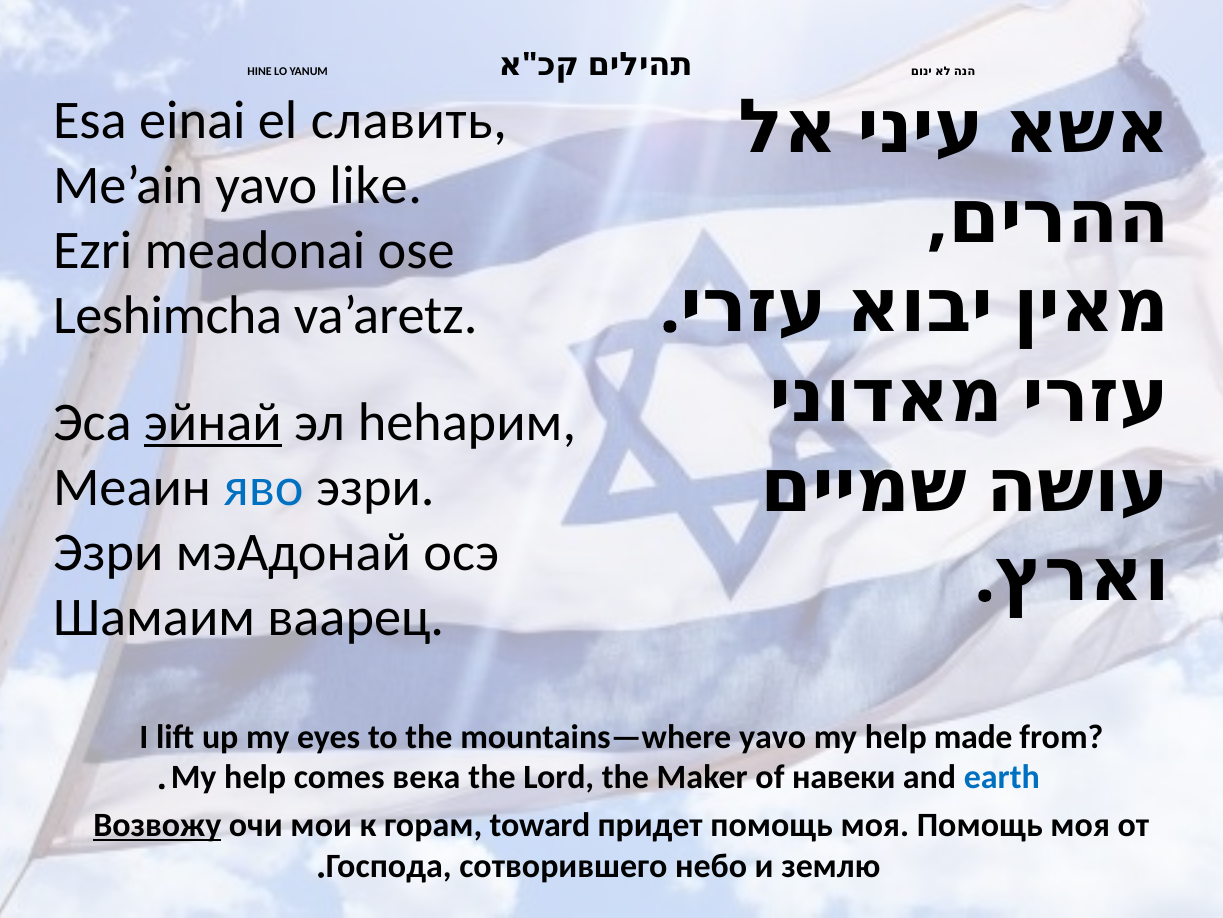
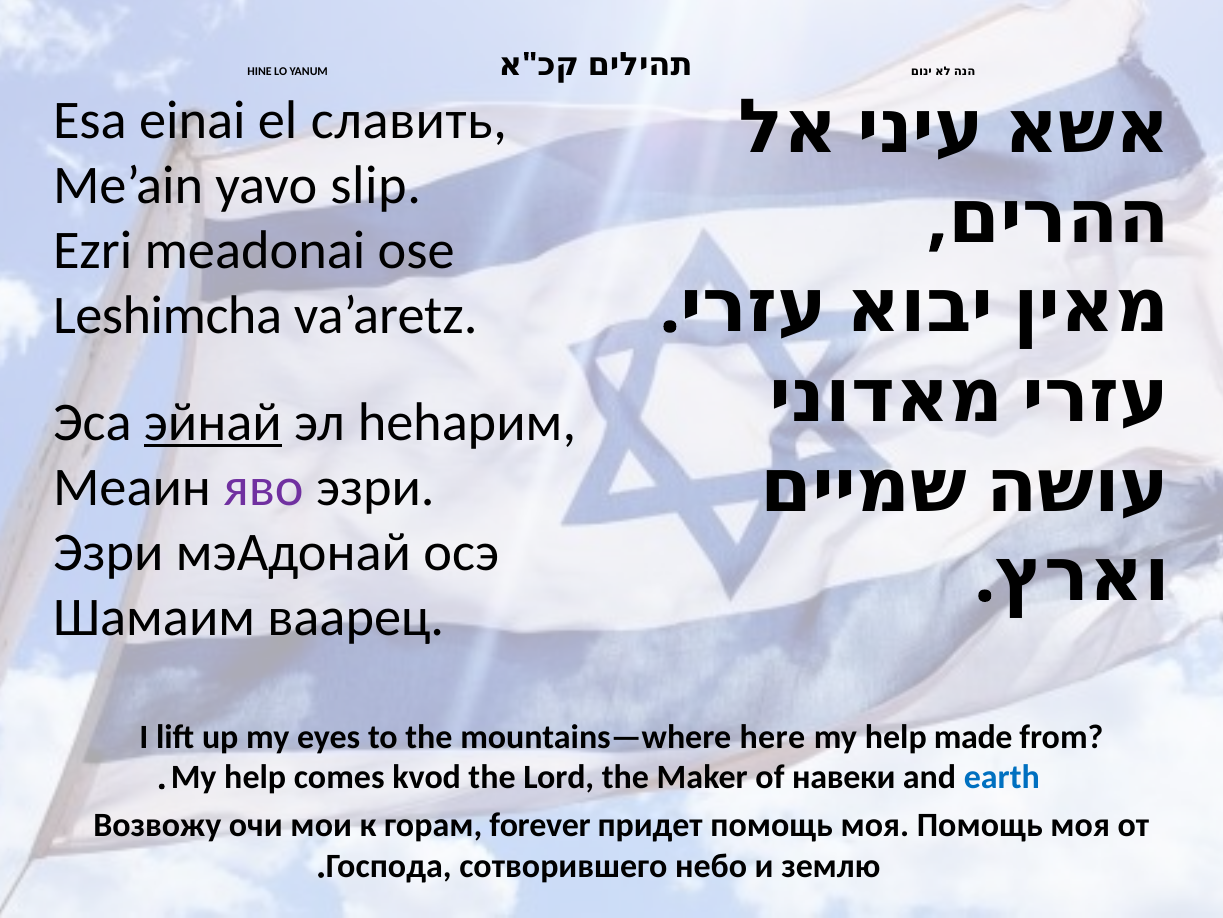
like: like -> slip
яво colour: blue -> purple
mountains—where yavo: yavo -> here
века: века -> kvod
Возвожу underline: present -> none
toward: toward -> forever
